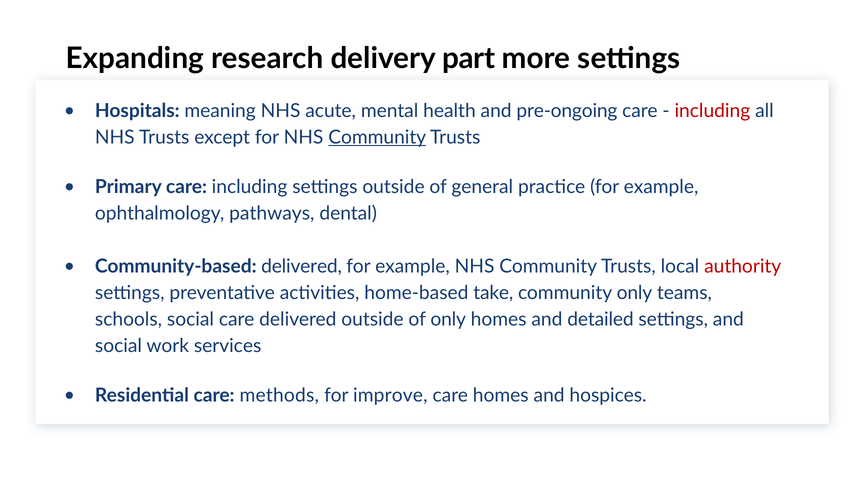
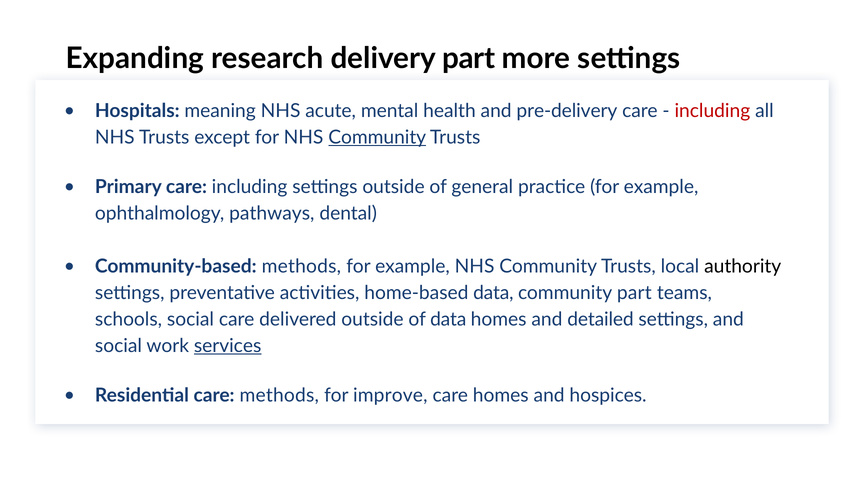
pre-ongoing: pre-ongoing -> pre-delivery
Community-based delivered: delivered -> methods
authority colour: red -> black
home-based take: take -> data
community only: only -> part
of only: only -> data
services underline: none -> present
